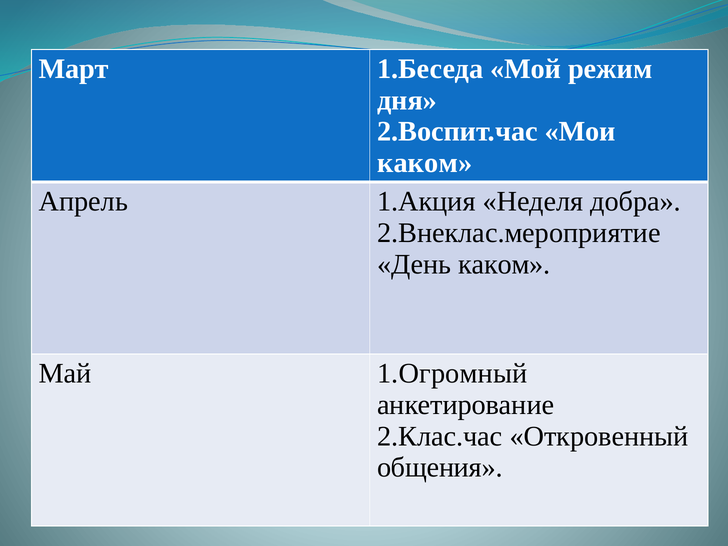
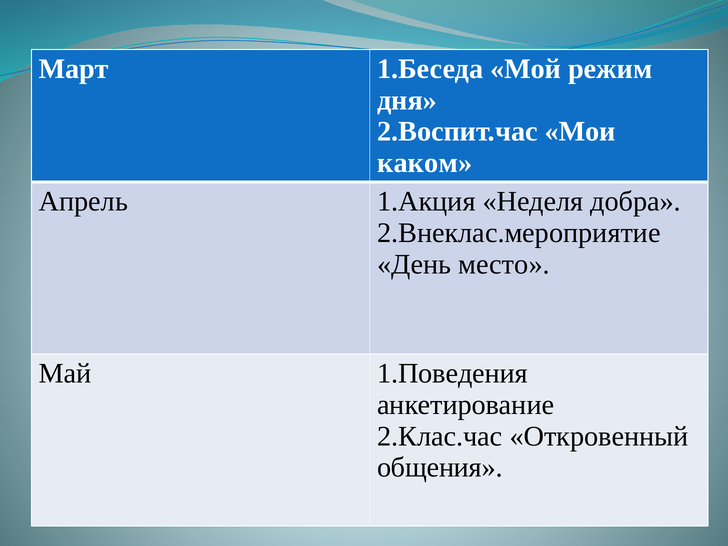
День каком: каком -> место
1.Огромный: 1.Огромный -> 1.Поведения
